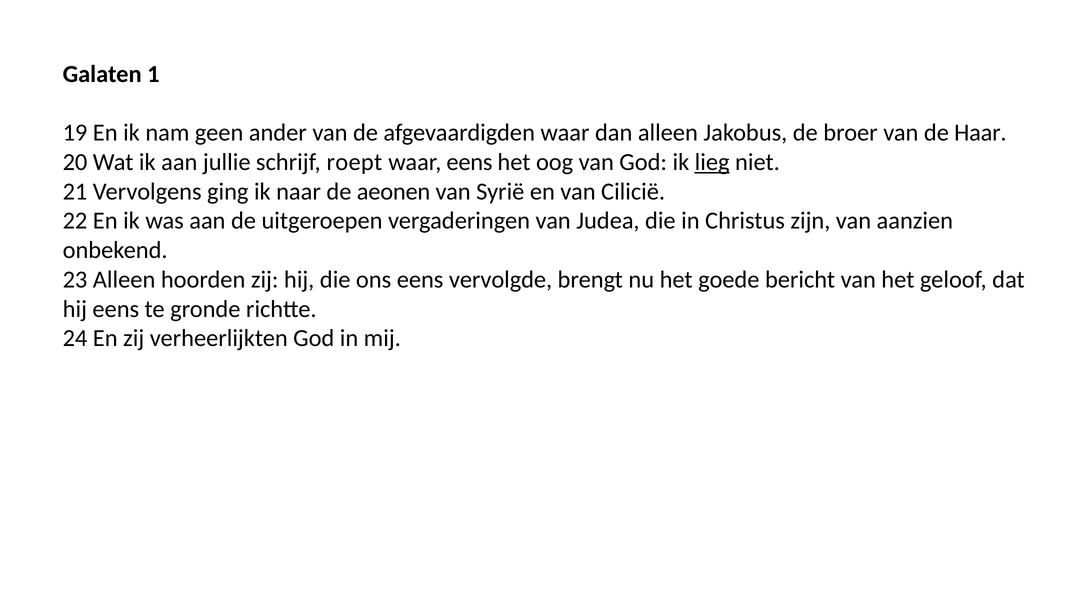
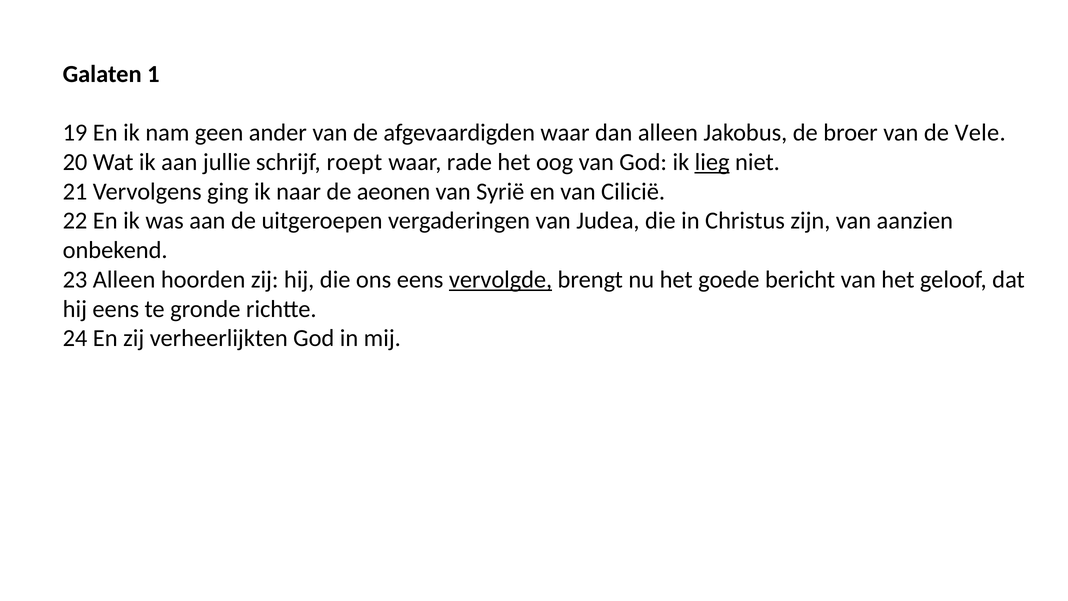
Haar: Haar -> Vele
waar eens: eens -> rade
vervolgde underline: none -> present
